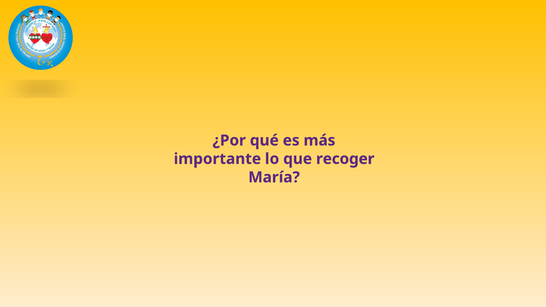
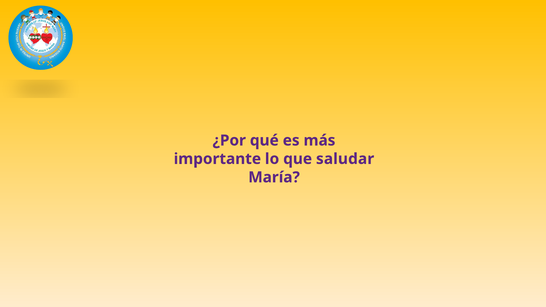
recoger: recoger -> saludar
